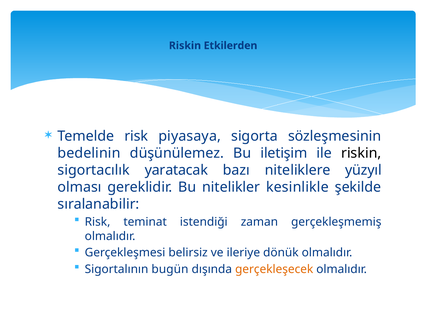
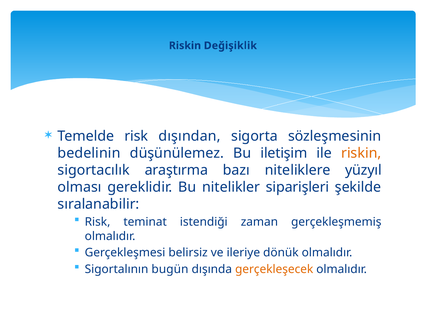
Etkilerden: Etkilerden -> Değişiklik
piyasaya: piyasaya -> dışından
riskin at (361, 153) colour: black -> orange
yaratacak: yaratacak -> araştırma
kesinlikle: kesinlikle -> siparişleri
